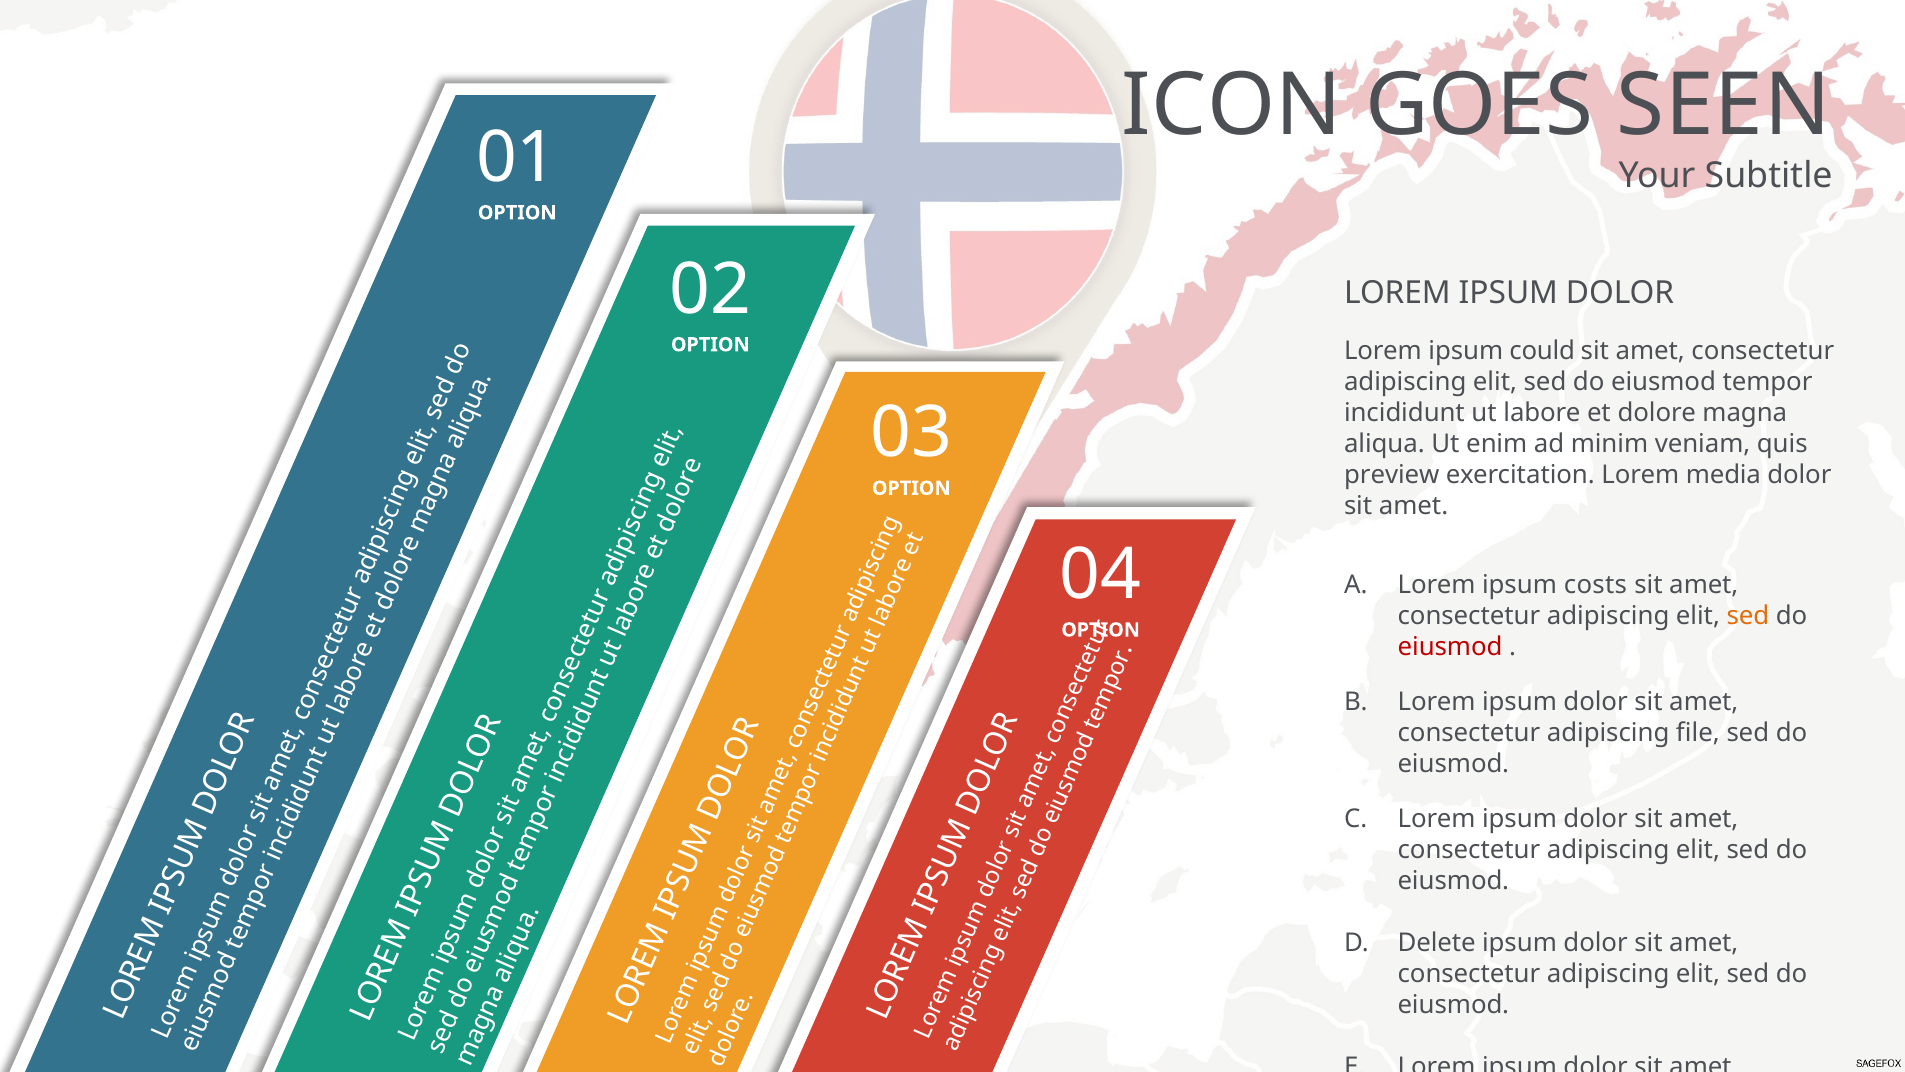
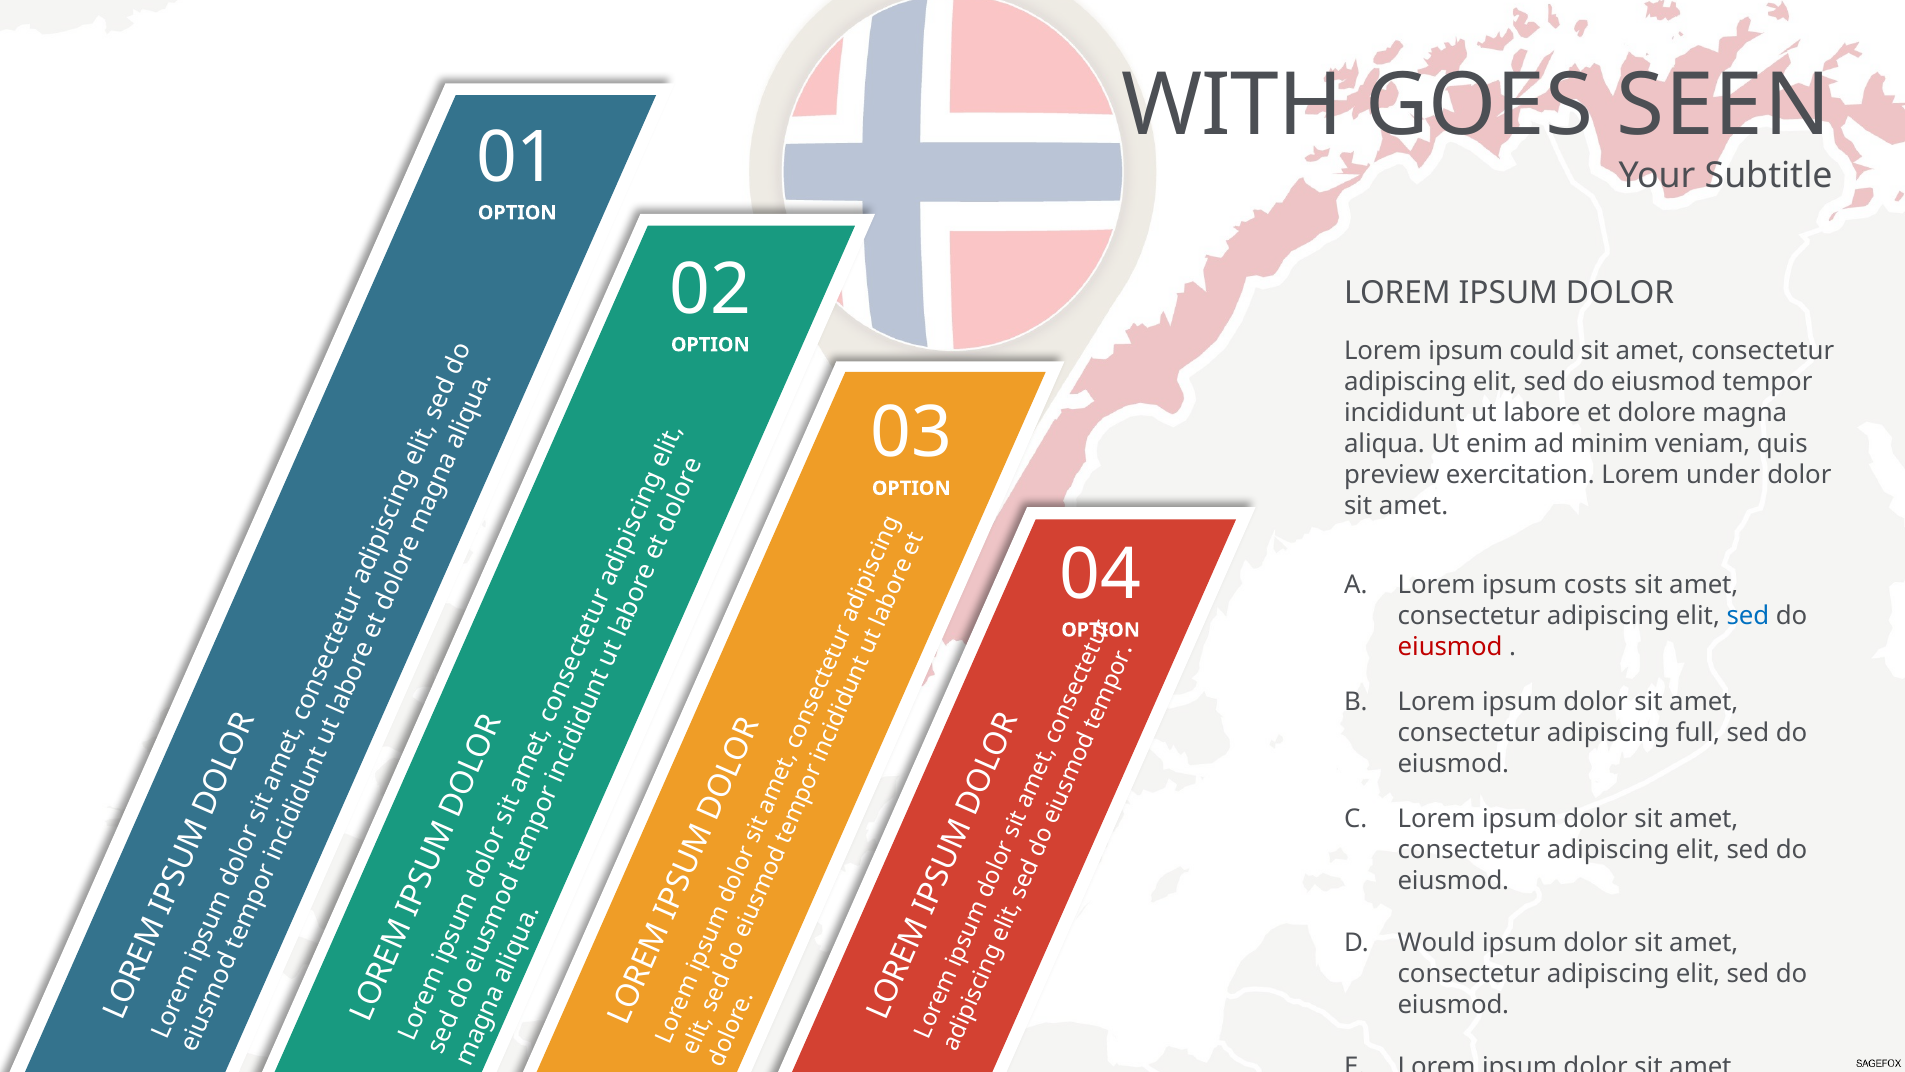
ICON: ICON -> WITH
media: media -> under
sed at (1748, 616) colour: orange -> blue
file: file -> full
Delete: Delete -> Would
